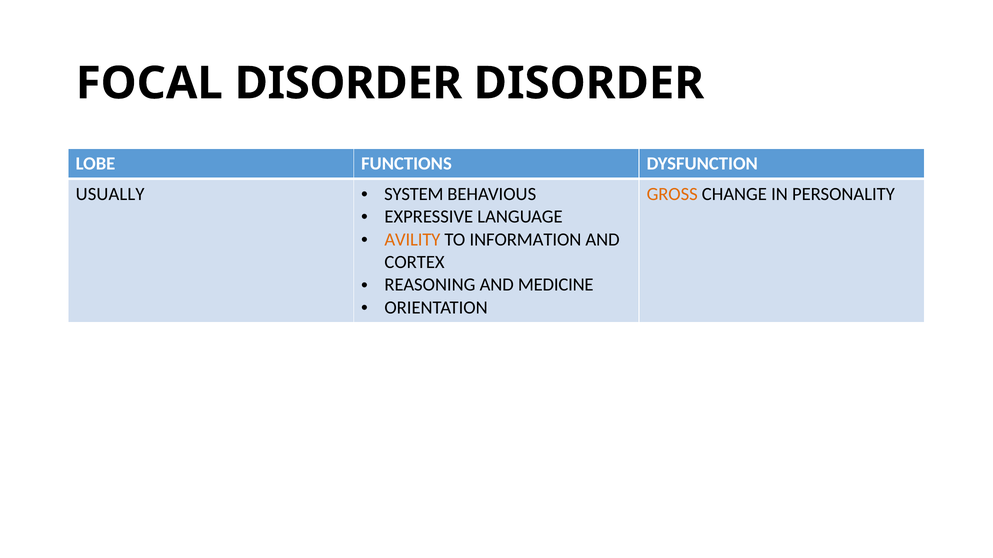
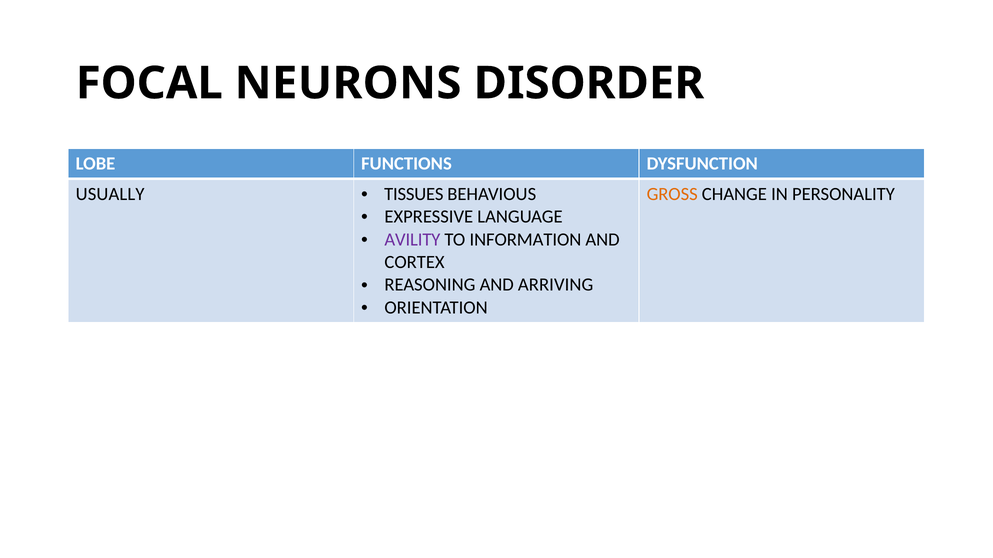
FOCAL DISORDER: DISORDER -> NEURONS
SYSTEM: SYSTEM -> TISSUES
AVILITY colour: orange -> purple
MEDICINE: MEDICINE -> ARRIVING
